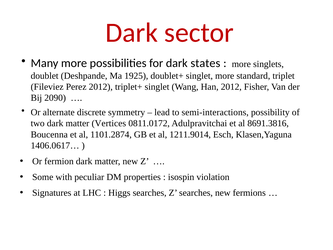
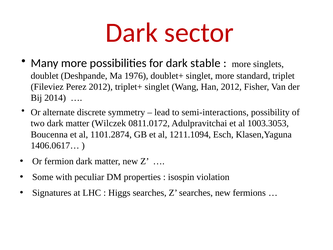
states: states -> stable
1925: 1925 -> 1976
2090: 2090 -> 2014
Vertices: Vertices -> Wilczek
8691.3816: 8691.3816 -> 1003.3053
1211.9014: 1211.9014 -> 1211.1094
